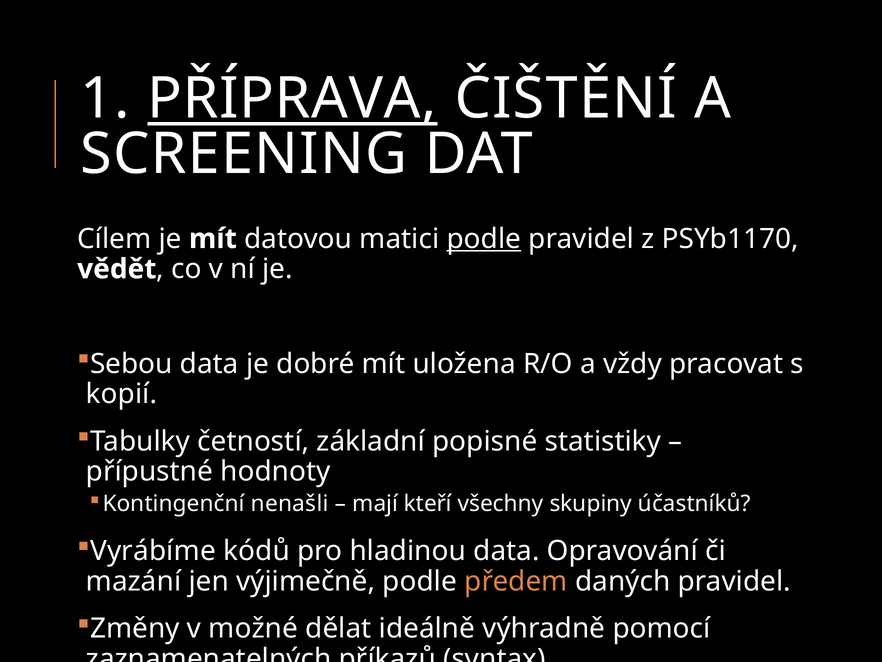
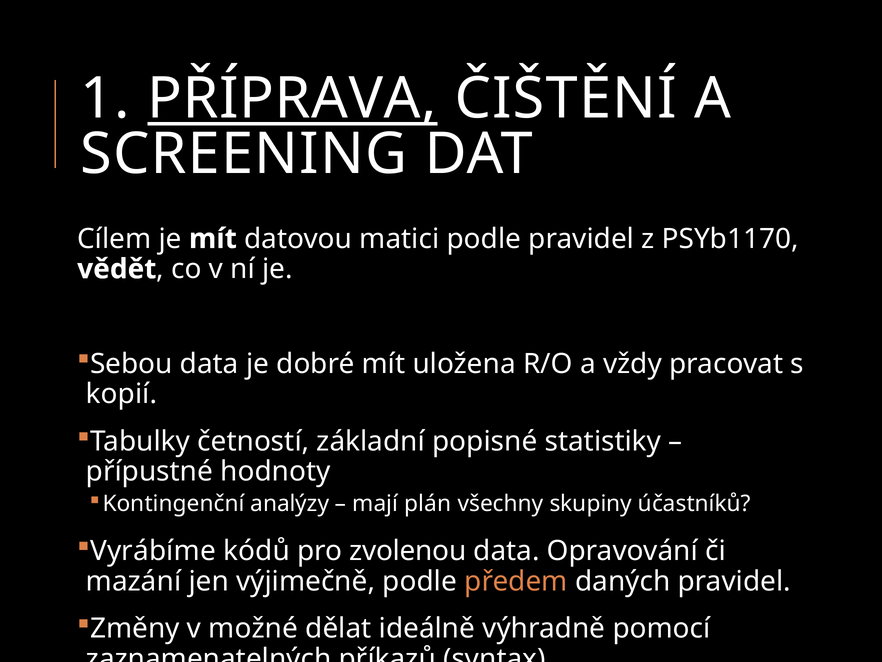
podle at (484, 239) underline: present -> none
nenašli: nenašli -> analýzy
kteří: kteří -> plán
hladinou: hladinou -> zvolenou
